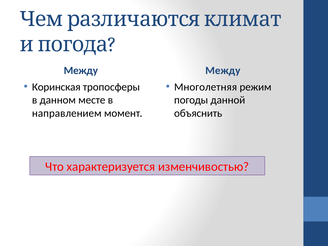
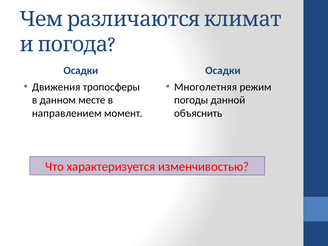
Между at (81, 71): Между -> Осадки
Между at (223, 71): Между -> Осадки
Коринская: Коринская -> Движения
